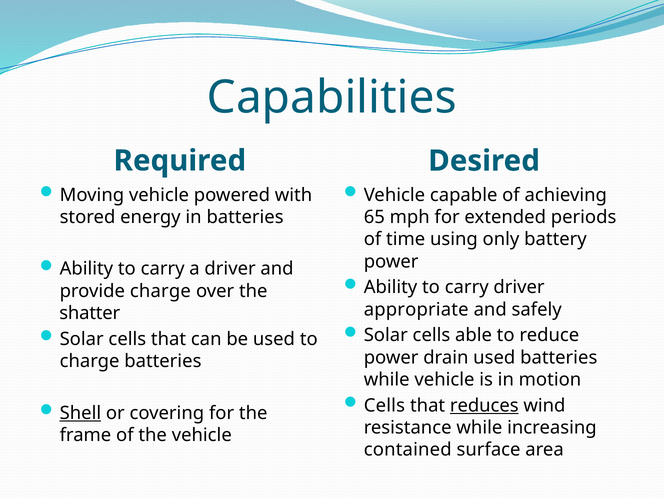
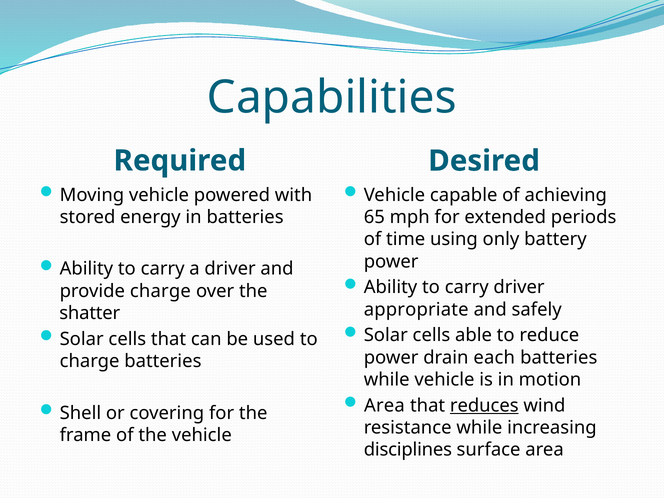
drain used: used -> each
Cells at (384, 406): Cells -> Area
Shell underline: present -> none
contained: contained -> disciplines
